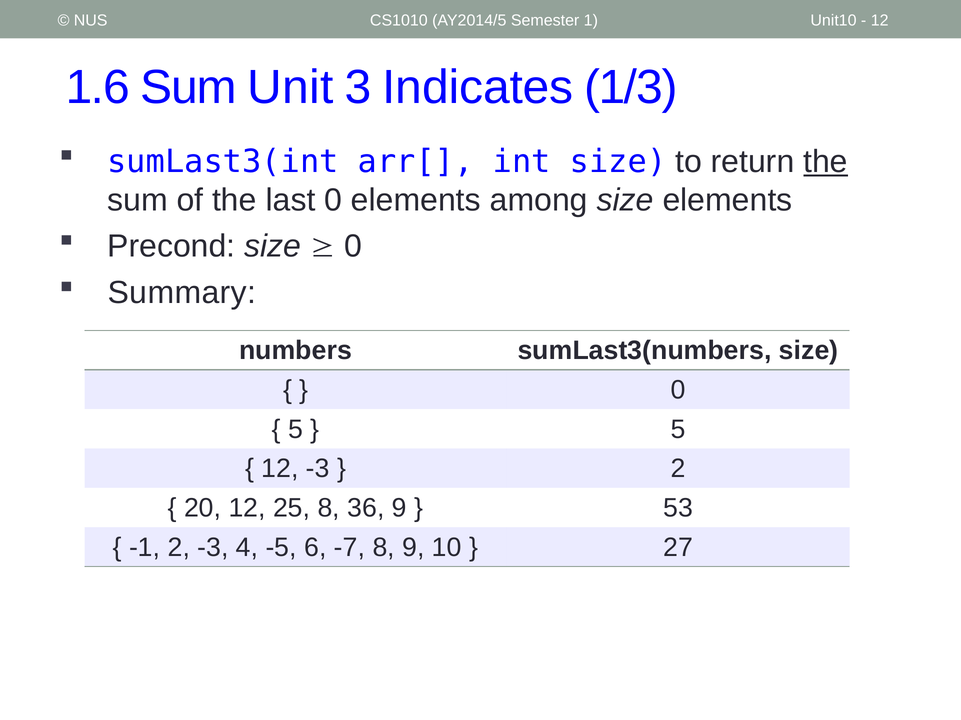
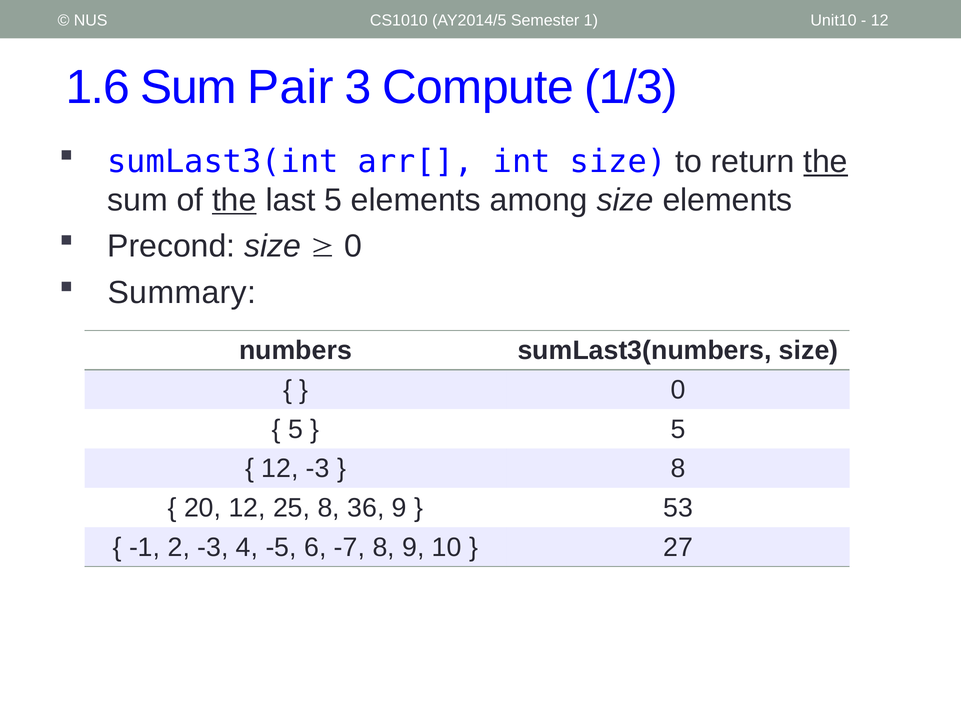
Unit: Unit -> Pair
Indicates: Indicates -> Compute
the at (234, 200) underline: none -> present
last 0: 0 -> 5
2 at (678, 469): 2 -> 8
